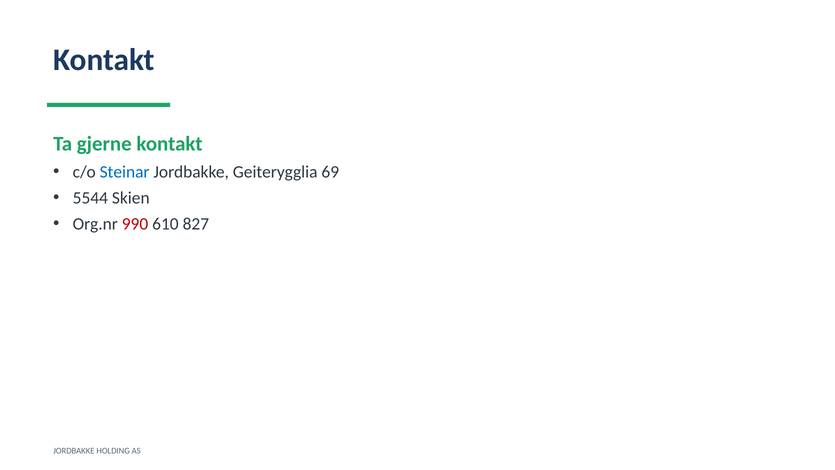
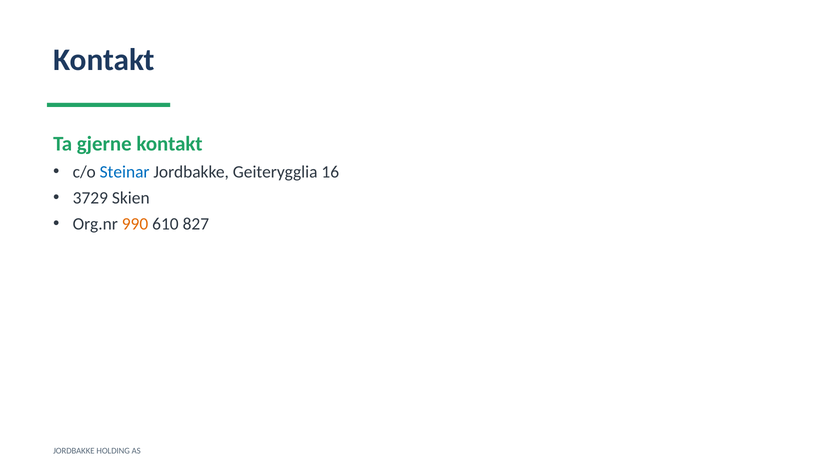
69: 69 -> 16
5544: 5544 -> 3729
990 colour: red -> orange
